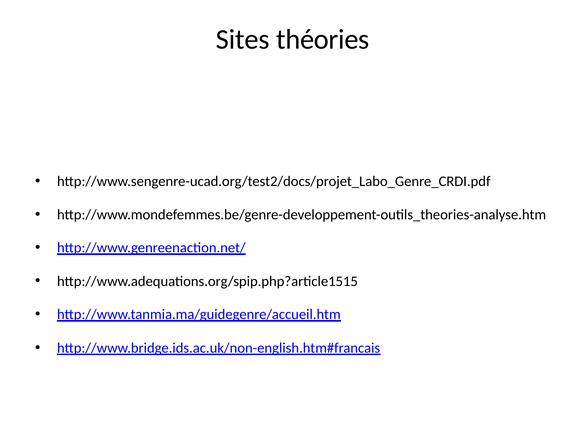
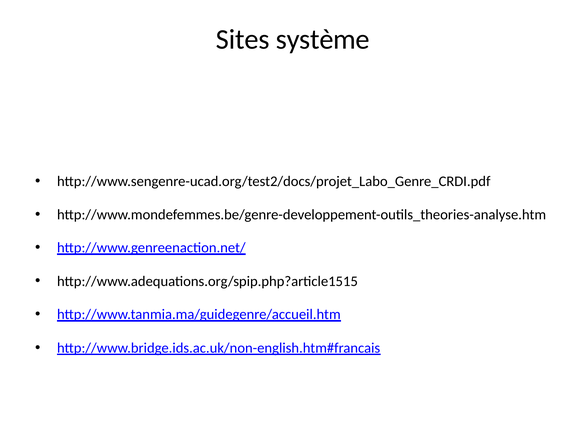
théories: théories -> système
